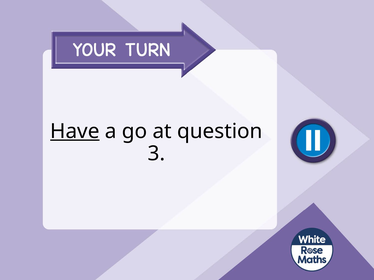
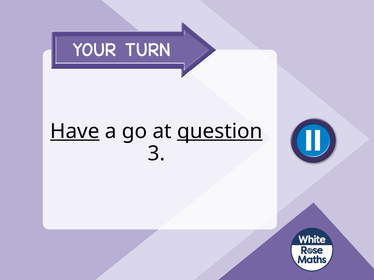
question underline: none -> present
